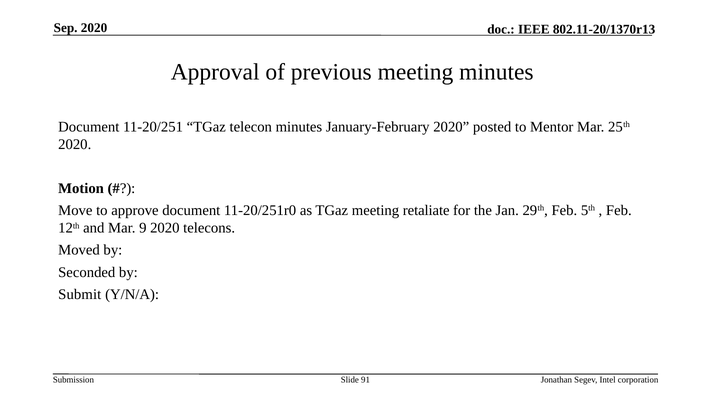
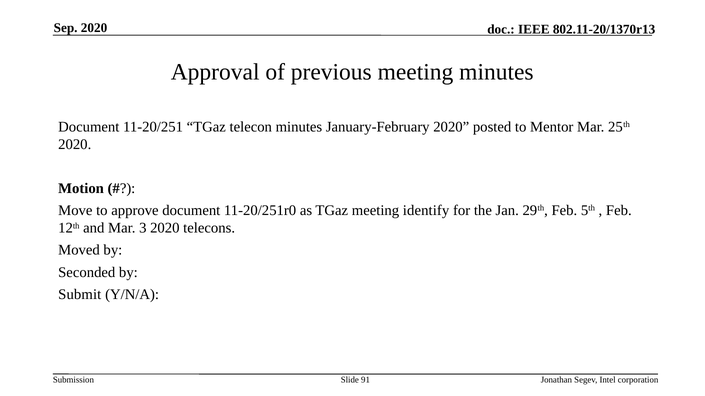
retaliate: retaliate -> identify
9: 9 -> 3
